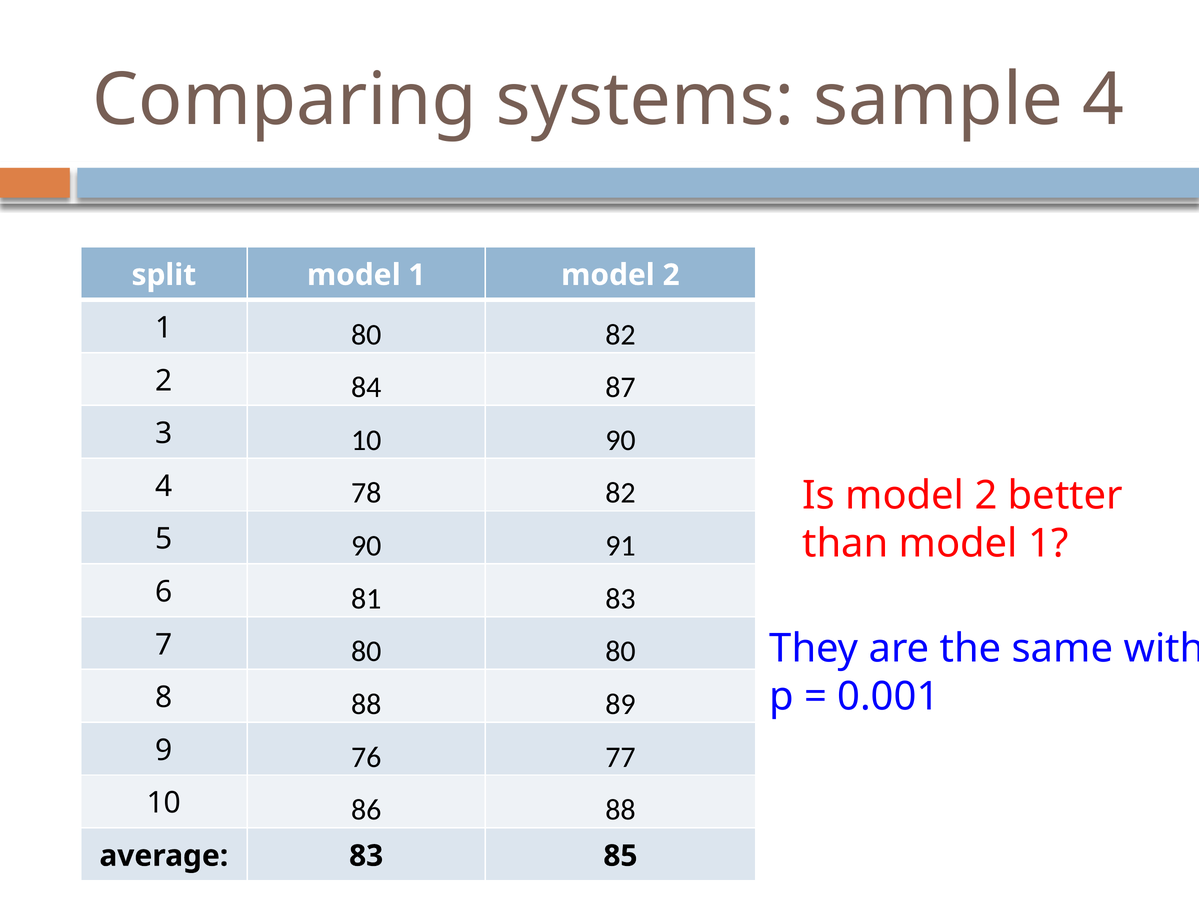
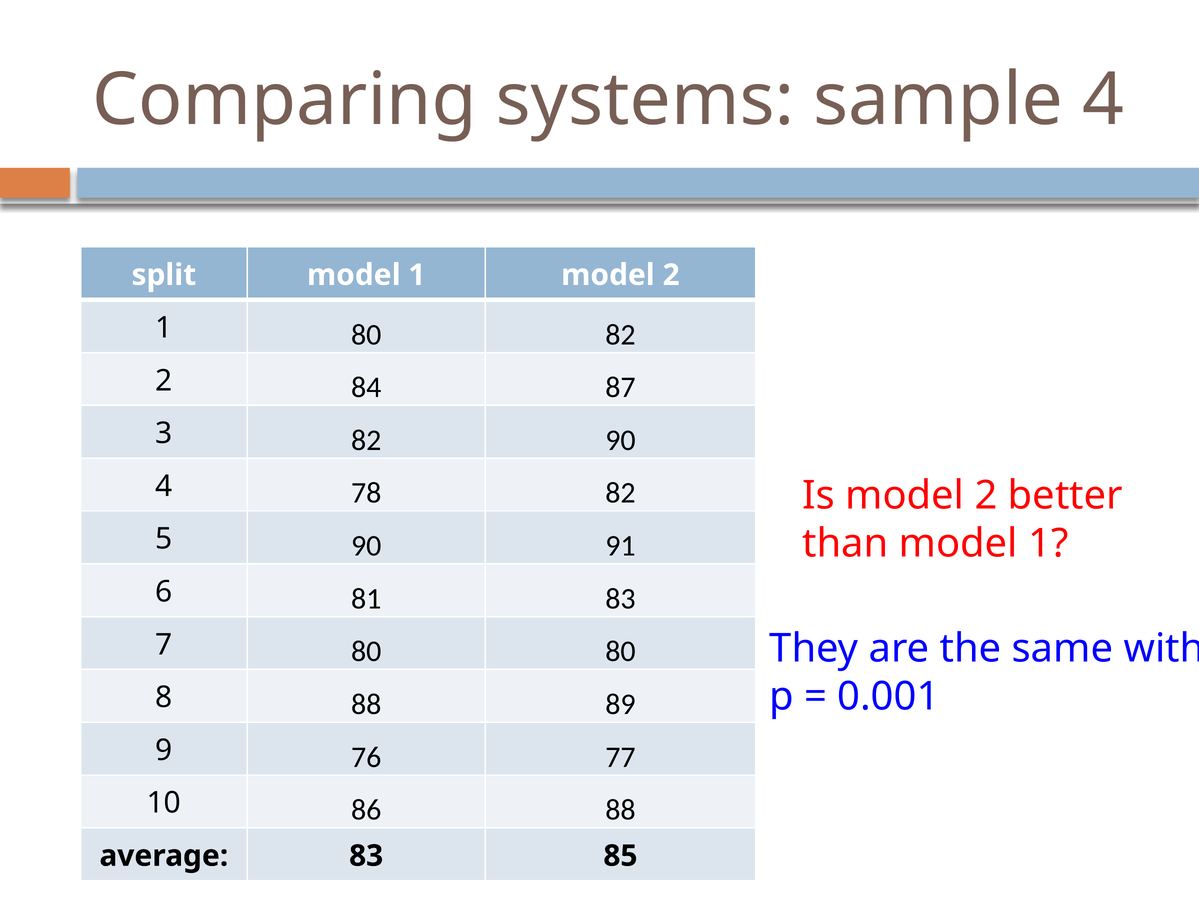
3 10: 10 -> 82
